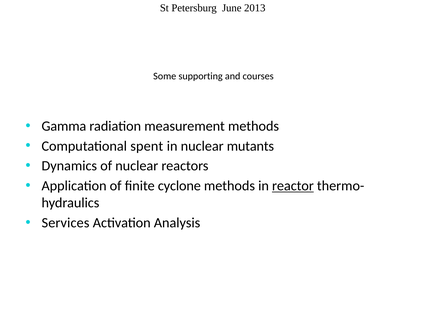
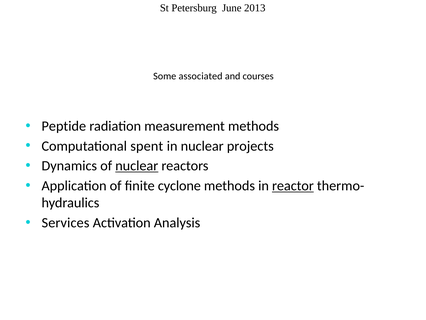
supporting: supporting -> associated
Gamma: Gamma -> Peptide
mutants: mutants -> projects
nuclear at (137, 166) underline: none -> present
